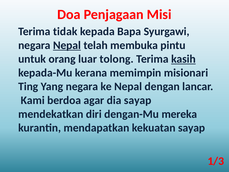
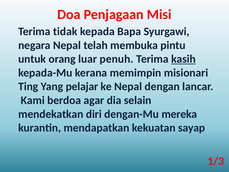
Nepal at (67, 45) underline: present -> none
tolong: tolong -> penuh
Yang negara: negara -> pelajar
dia sayap: sayap -> selain
